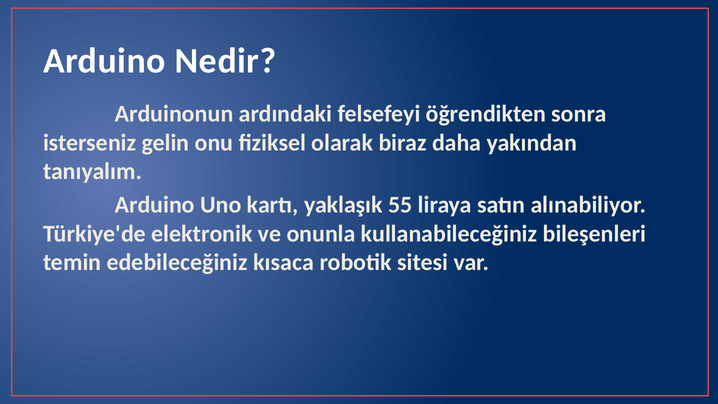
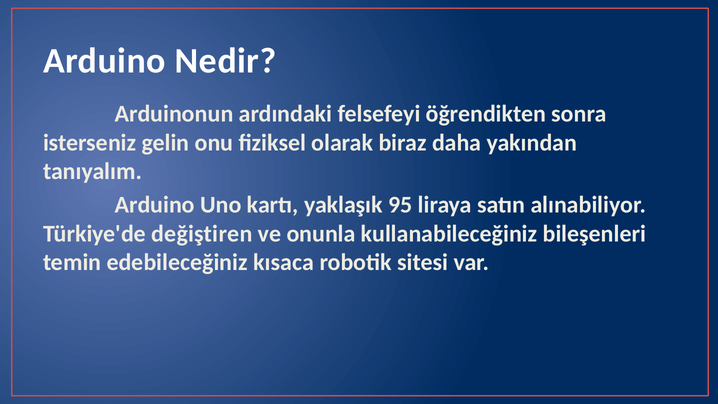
55: 55 -> 95
elektronik: elektronik -> değiştiren
